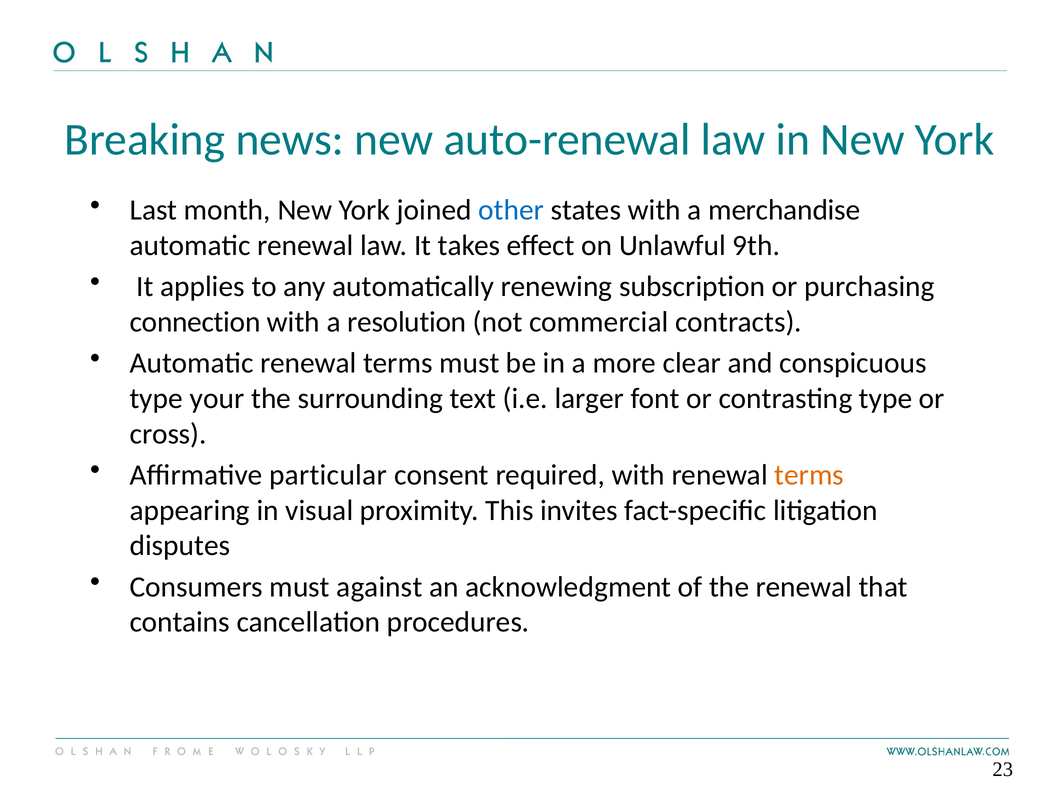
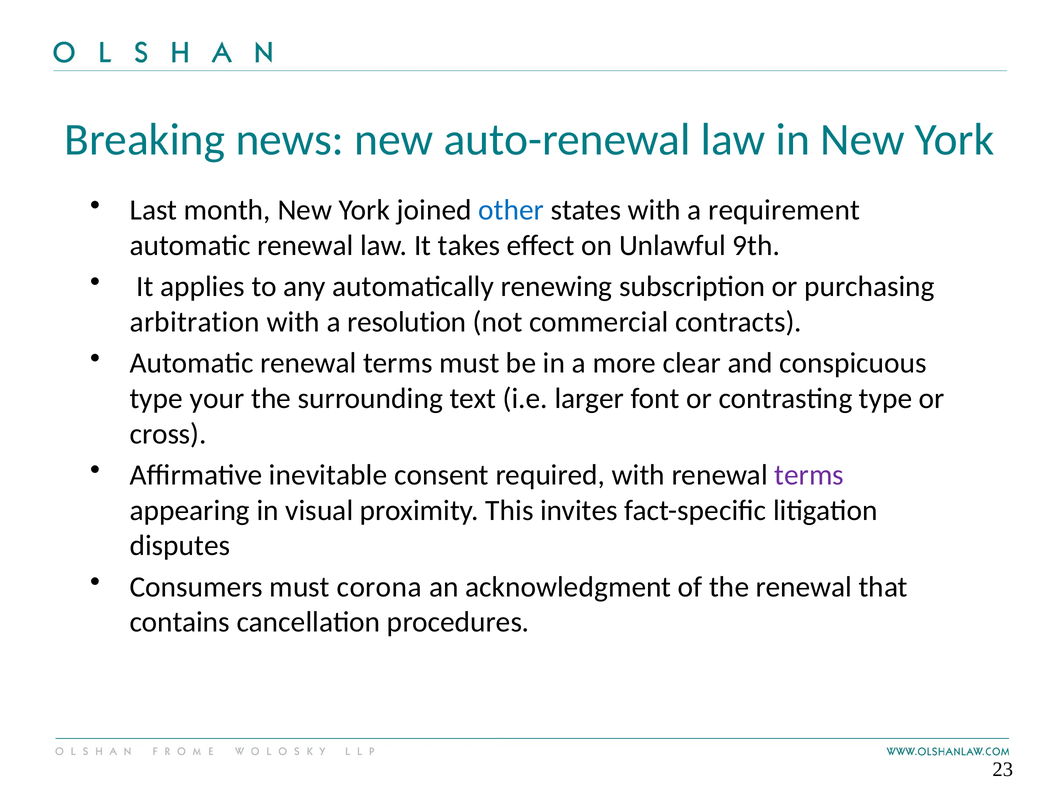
merchandise: merchandise -> requirement
connection: connection -> arbitration
particular: particular -> inevitable
terms at (809, 475) colour: orange -> purple
against: against -> corona
